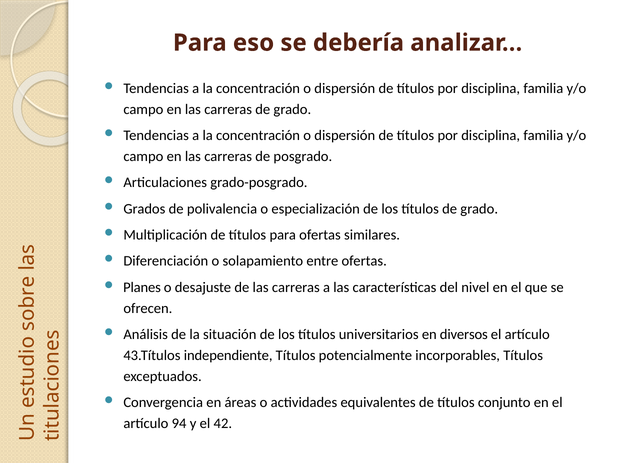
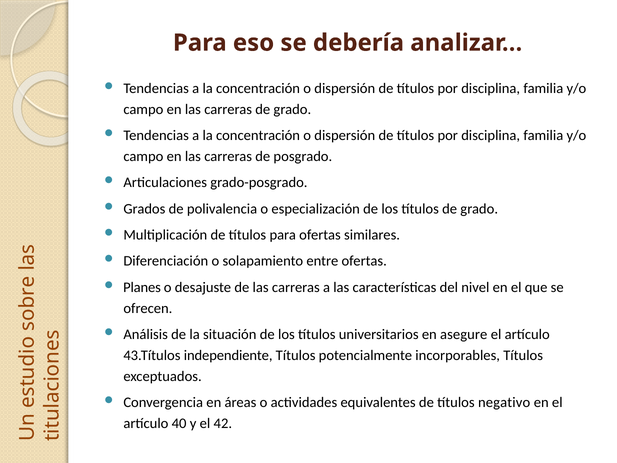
diversos: diversos -> asegure
conjunto: conjunto -> negativo
94: 94 -> 40
